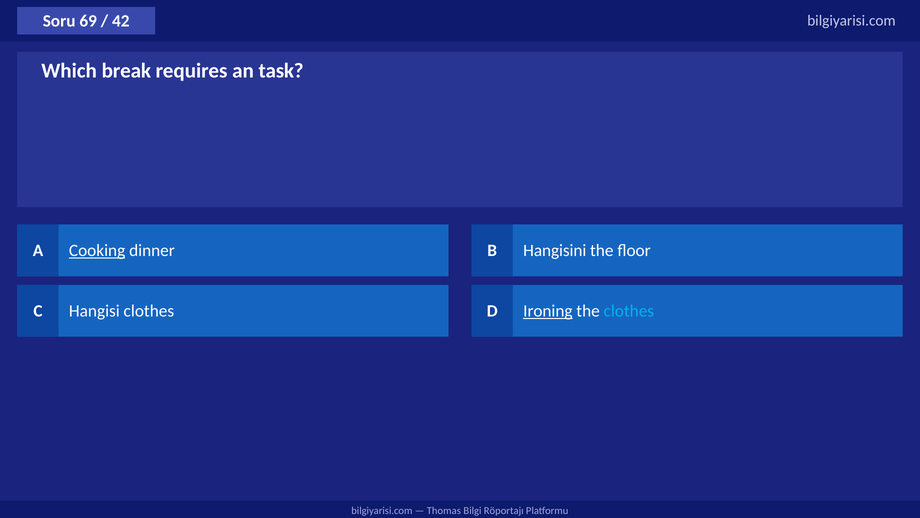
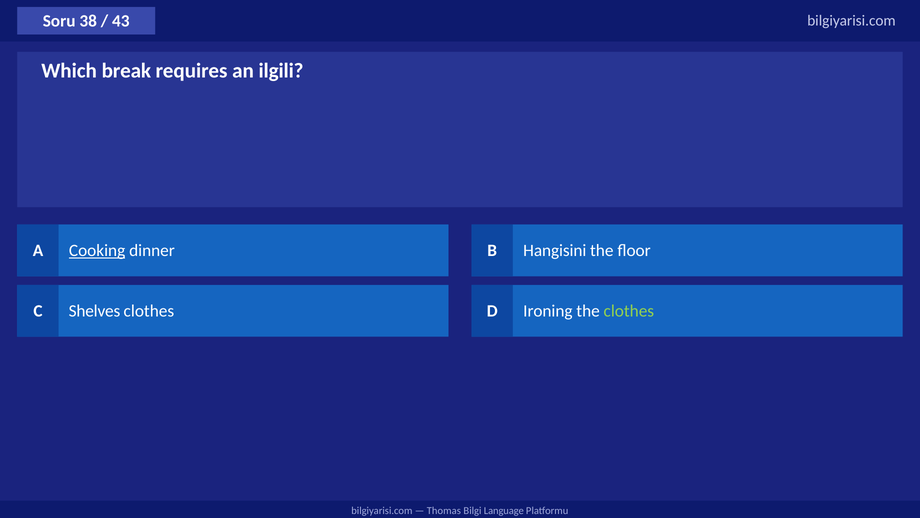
69: 69 -> 38
42: 42 -> 43
task: task -> ilgili
Hangisi: Hangisi -> Shelves
Ironing underline: present -> none
clothes at (629, 311) colour: light blue -> light green
Röportajı: Röportajı -> Language
